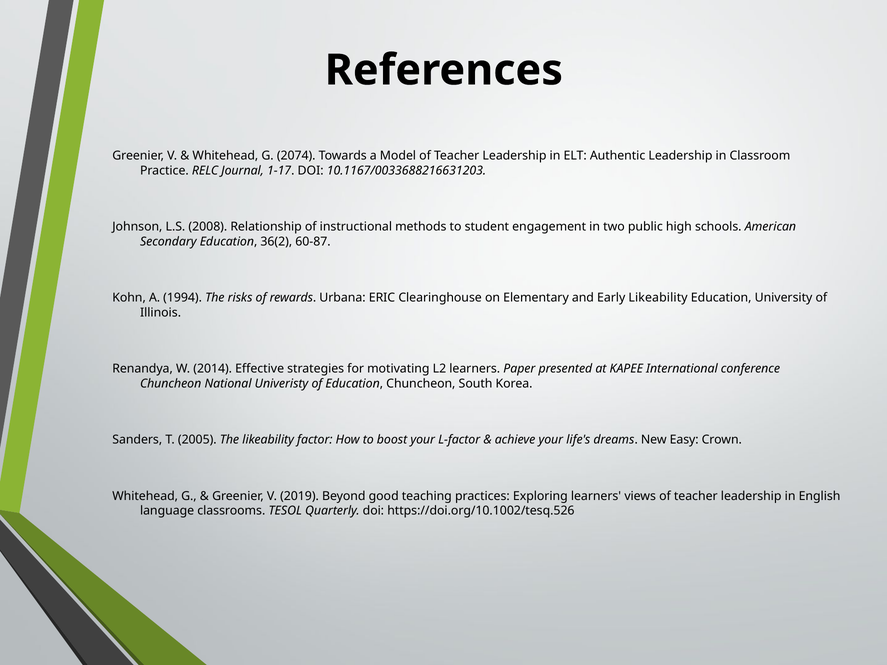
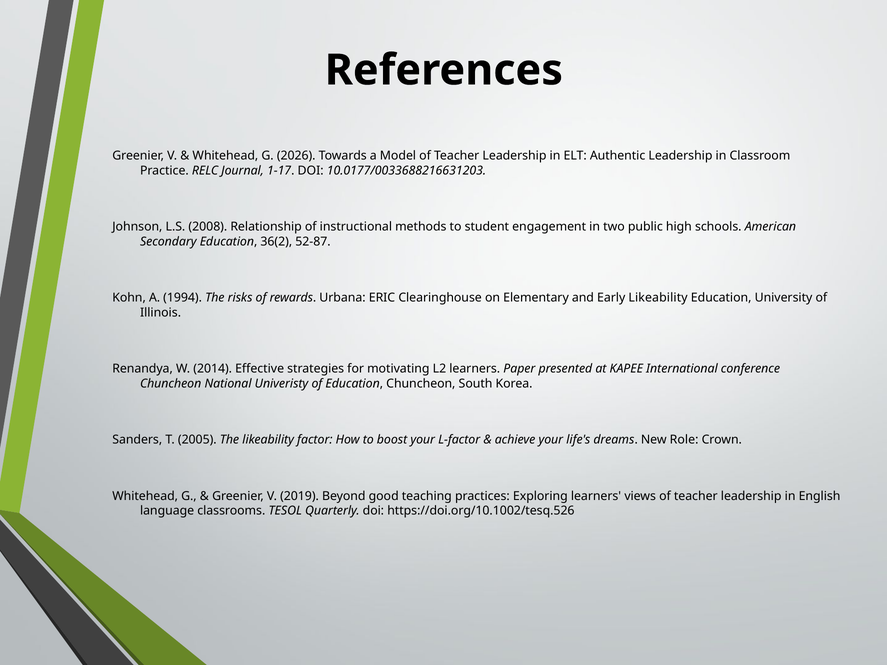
2074: 2074 -> 2026
10.1167/0033688216631203: 10.1167/0033688216631203 -> 10.0177/0033688216631203
60-87: 60-87 -> 52-87
Easy: Easy -> Role
